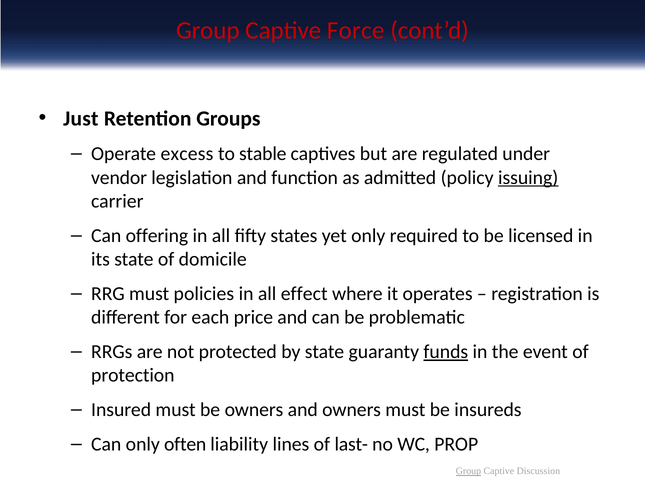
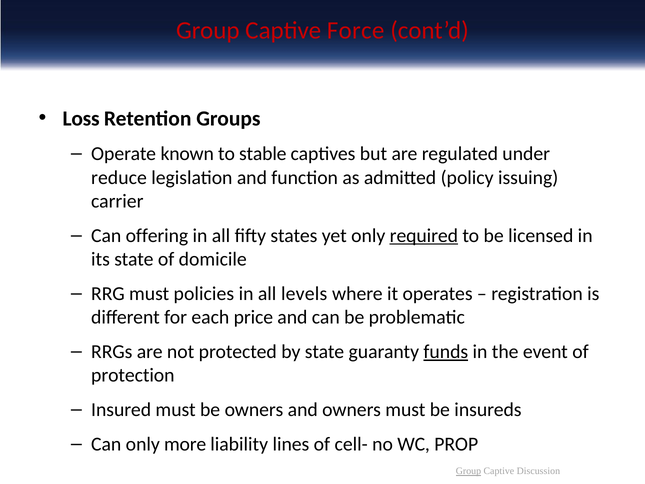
Just: Just -> Loss
excess: excess -> known
vendor: vendor -> reduce
issuing underline: present -> none
required underline: none -> present
effect: effect -> levels
often: often -> more
last-: last- -> cell-
